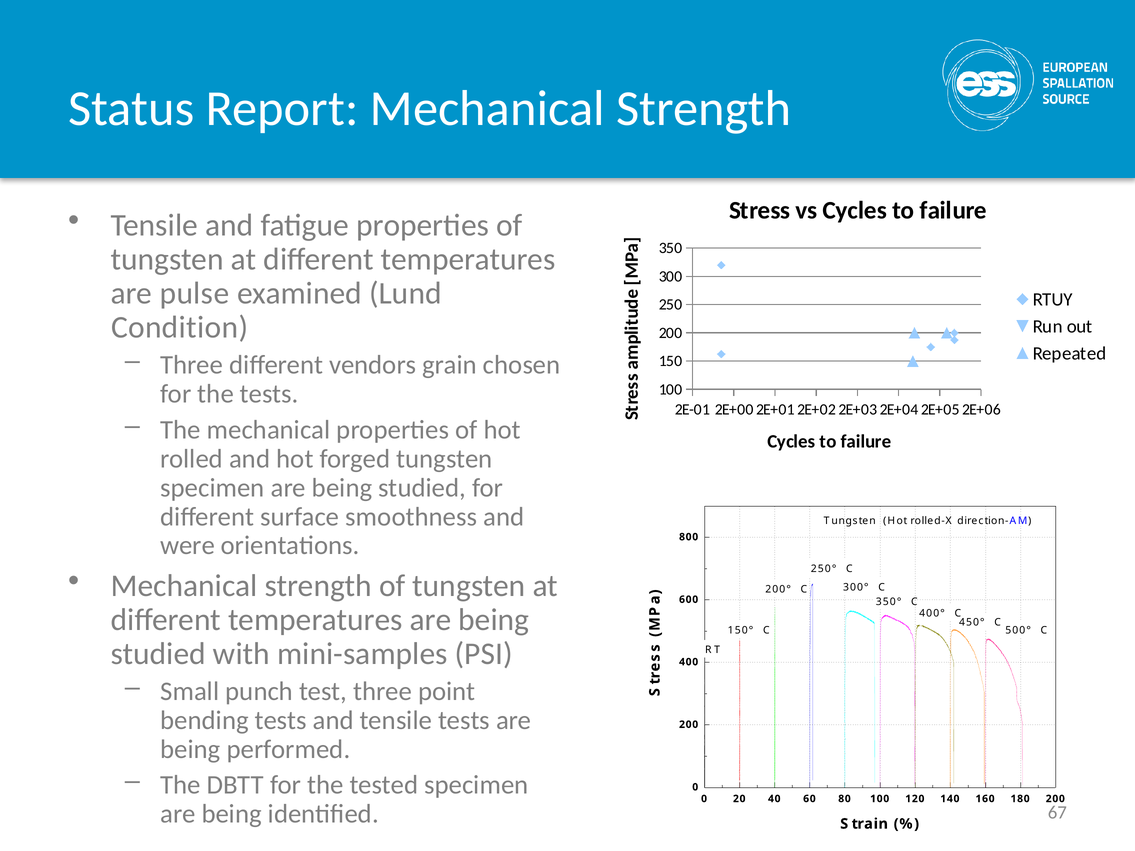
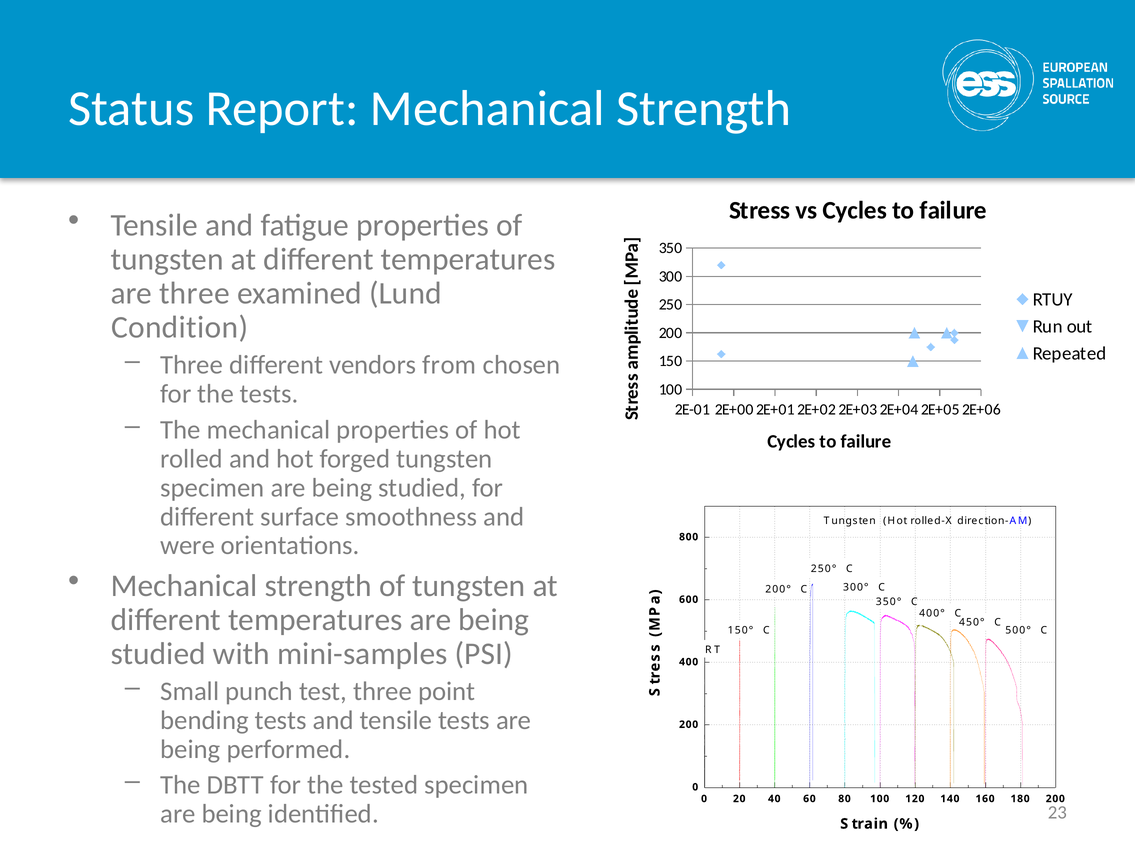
are pulse: pulse -> three
grain: grain -> from
67: 67 -> 23
